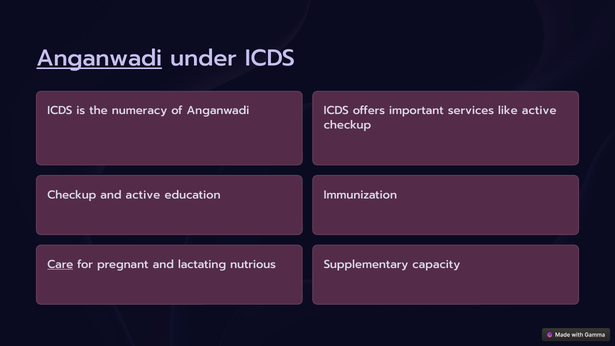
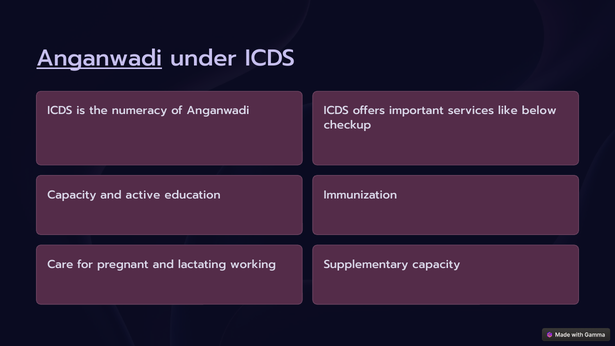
like active: active -> below
Checkup at (72, 195): Checkup -> Capacity
Care underline: present -> none
nutrious: nutrious -> working
